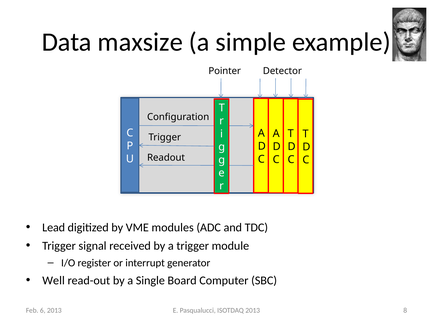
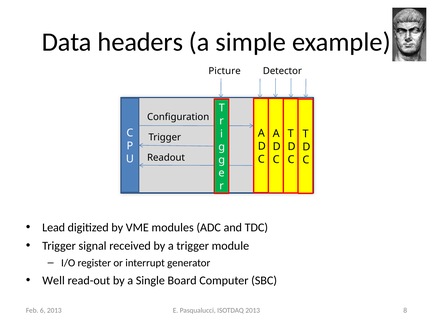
maxsize: maxsize -> headers
Pointer: Pointer -> Picture
